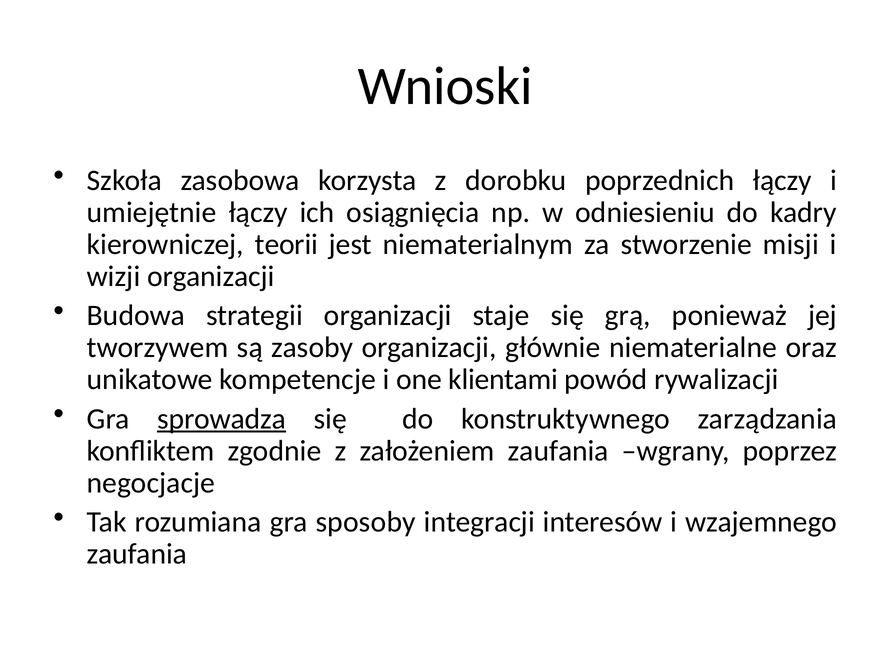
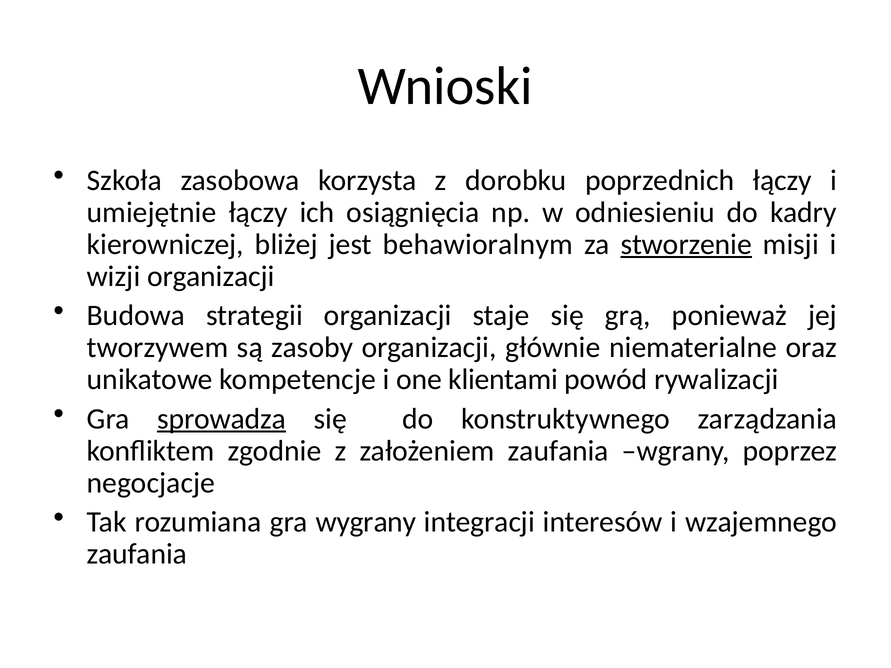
teorii: teorii -> bliżej
niematerialnym: niematerialnym -> behawioralnym
stworzenie underline: none -> present
sposoby: sposoby -> wygrany
